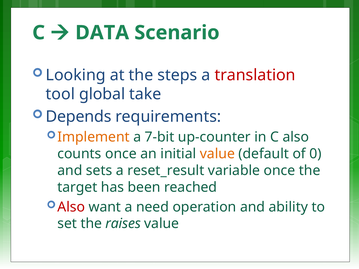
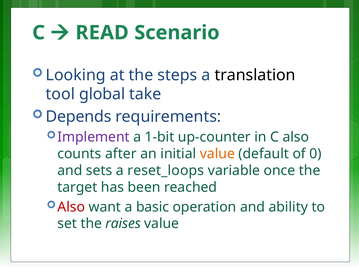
DATA: DATA -> READ
translation colour: red -> black
Implement colour: orange -> purple
7-bit: 7-bit -> 1-bit
counts once: once -> after
reset_result: reset_result -> reset_loops
need: need -> basic
